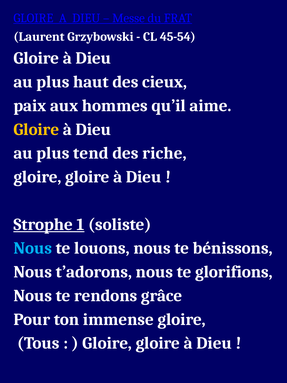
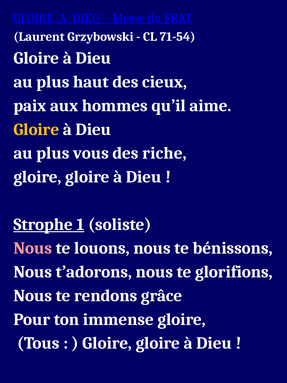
45-54: 45-54 -> 71-54
tend: tend -> vous
Nous at (33, 248) colour: light blue -> pink
